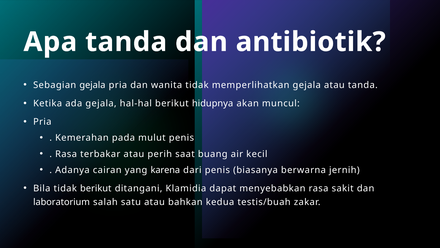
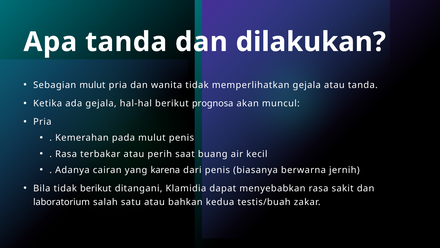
antibiotik: antibiotik -> dilakukan
Sebagian gejala: gejala -> mulut
hidupnya: hidupnya -> prognosa
